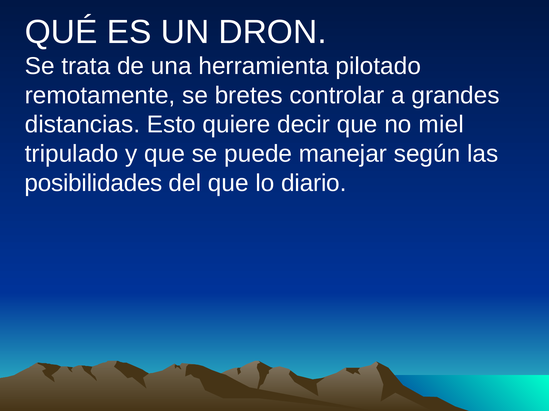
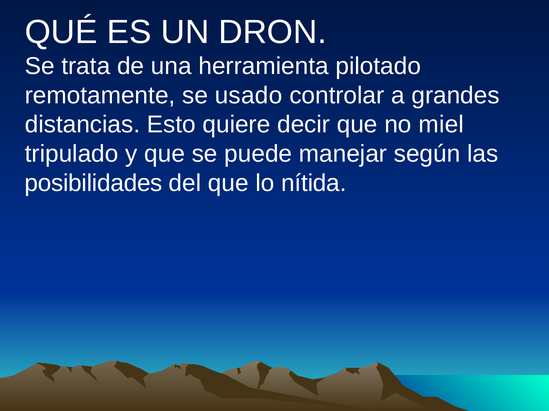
bretes: bretes -> usado
diario: diario -> nítida
